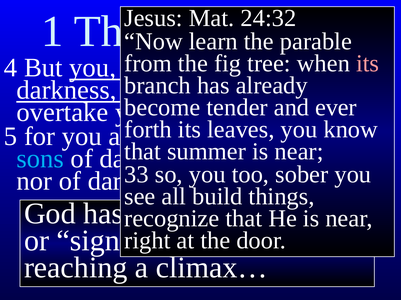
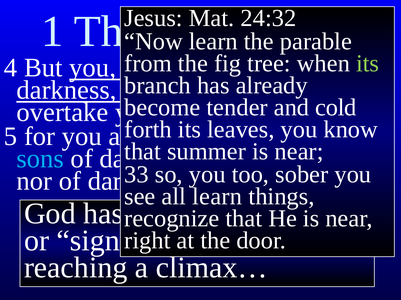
its at (368, 64) colour: pink -> light green
ever: ever -> cold
build at (217, 197): build -> learn
